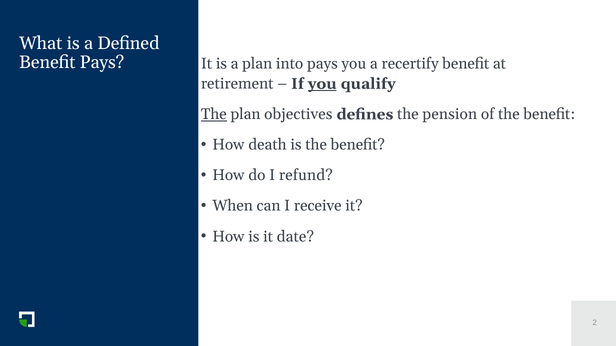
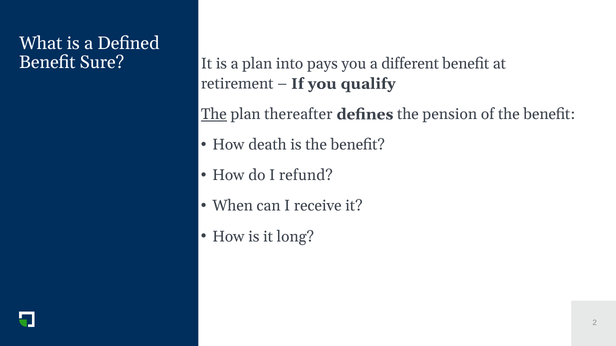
Benefit Pays: Pays -> Sure
recertify: recertify -> different
you at (322, 84) underline: present -> none
objectives: objectives -> thereafter
date: date -> long
